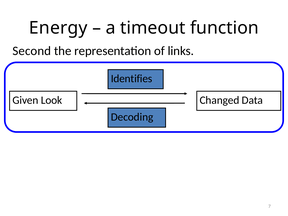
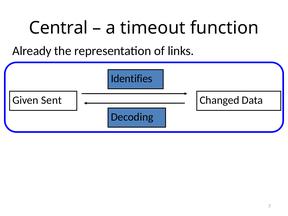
Energy: Energy -> Central
Second: Second -> Already
Look: Look -> Sent
